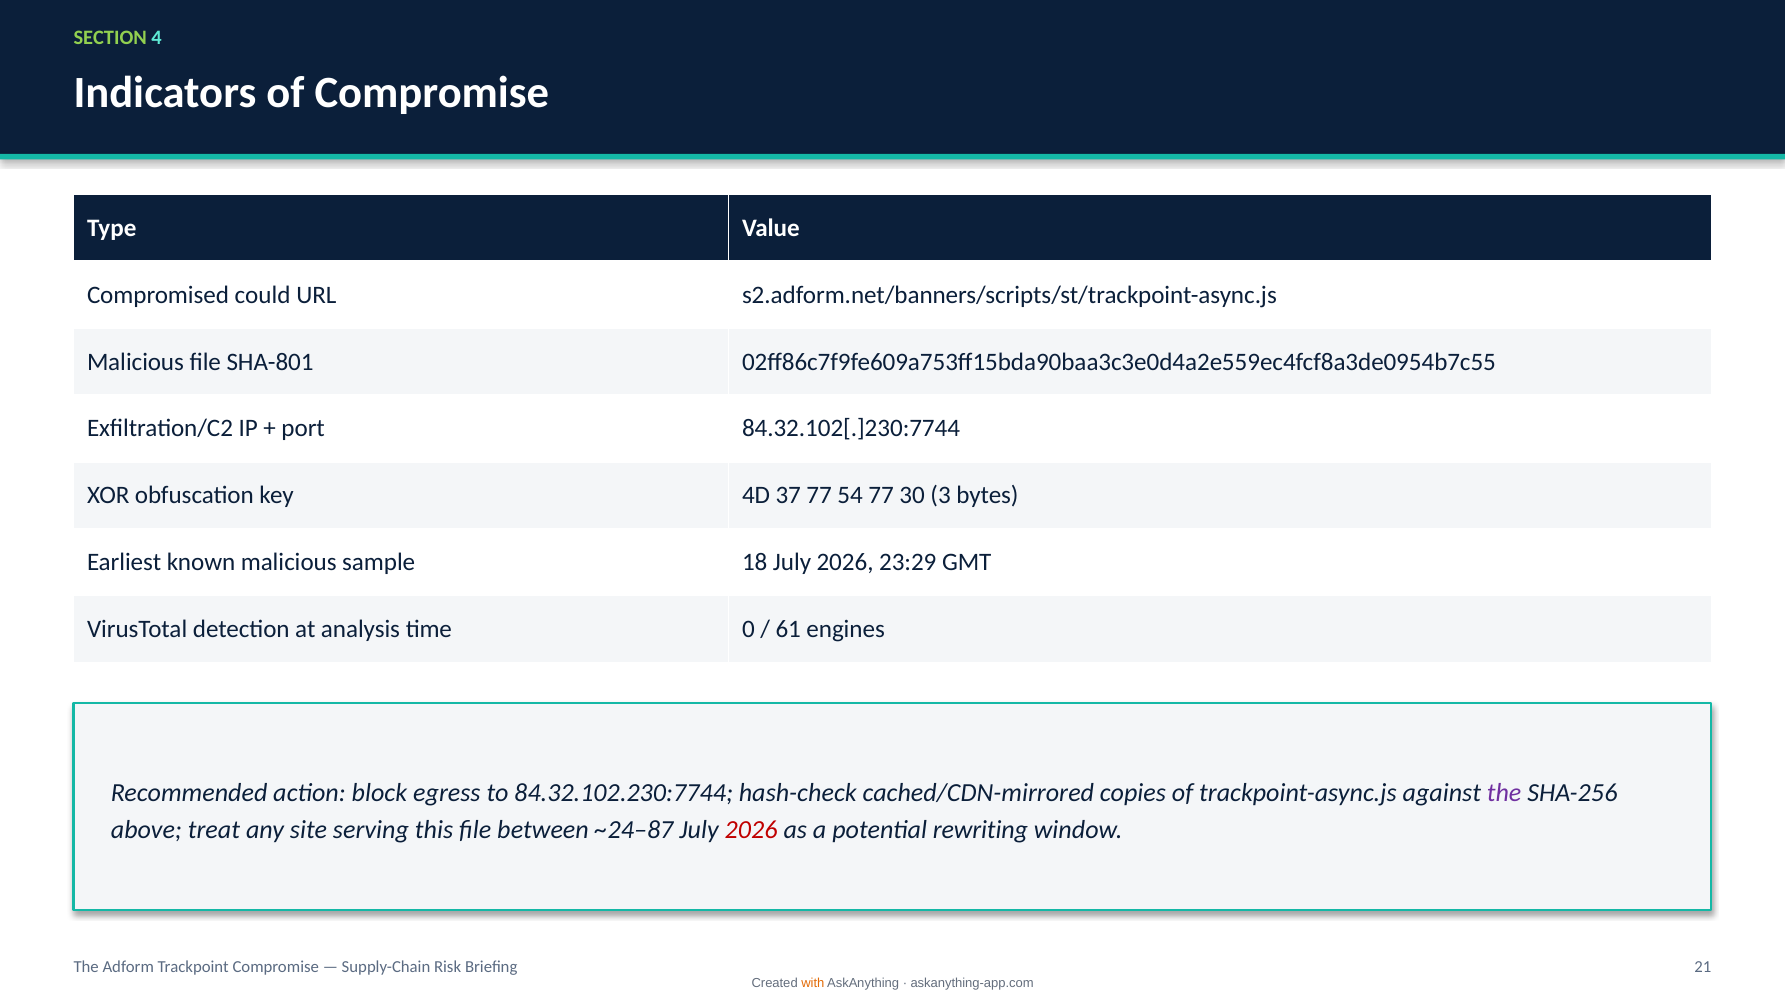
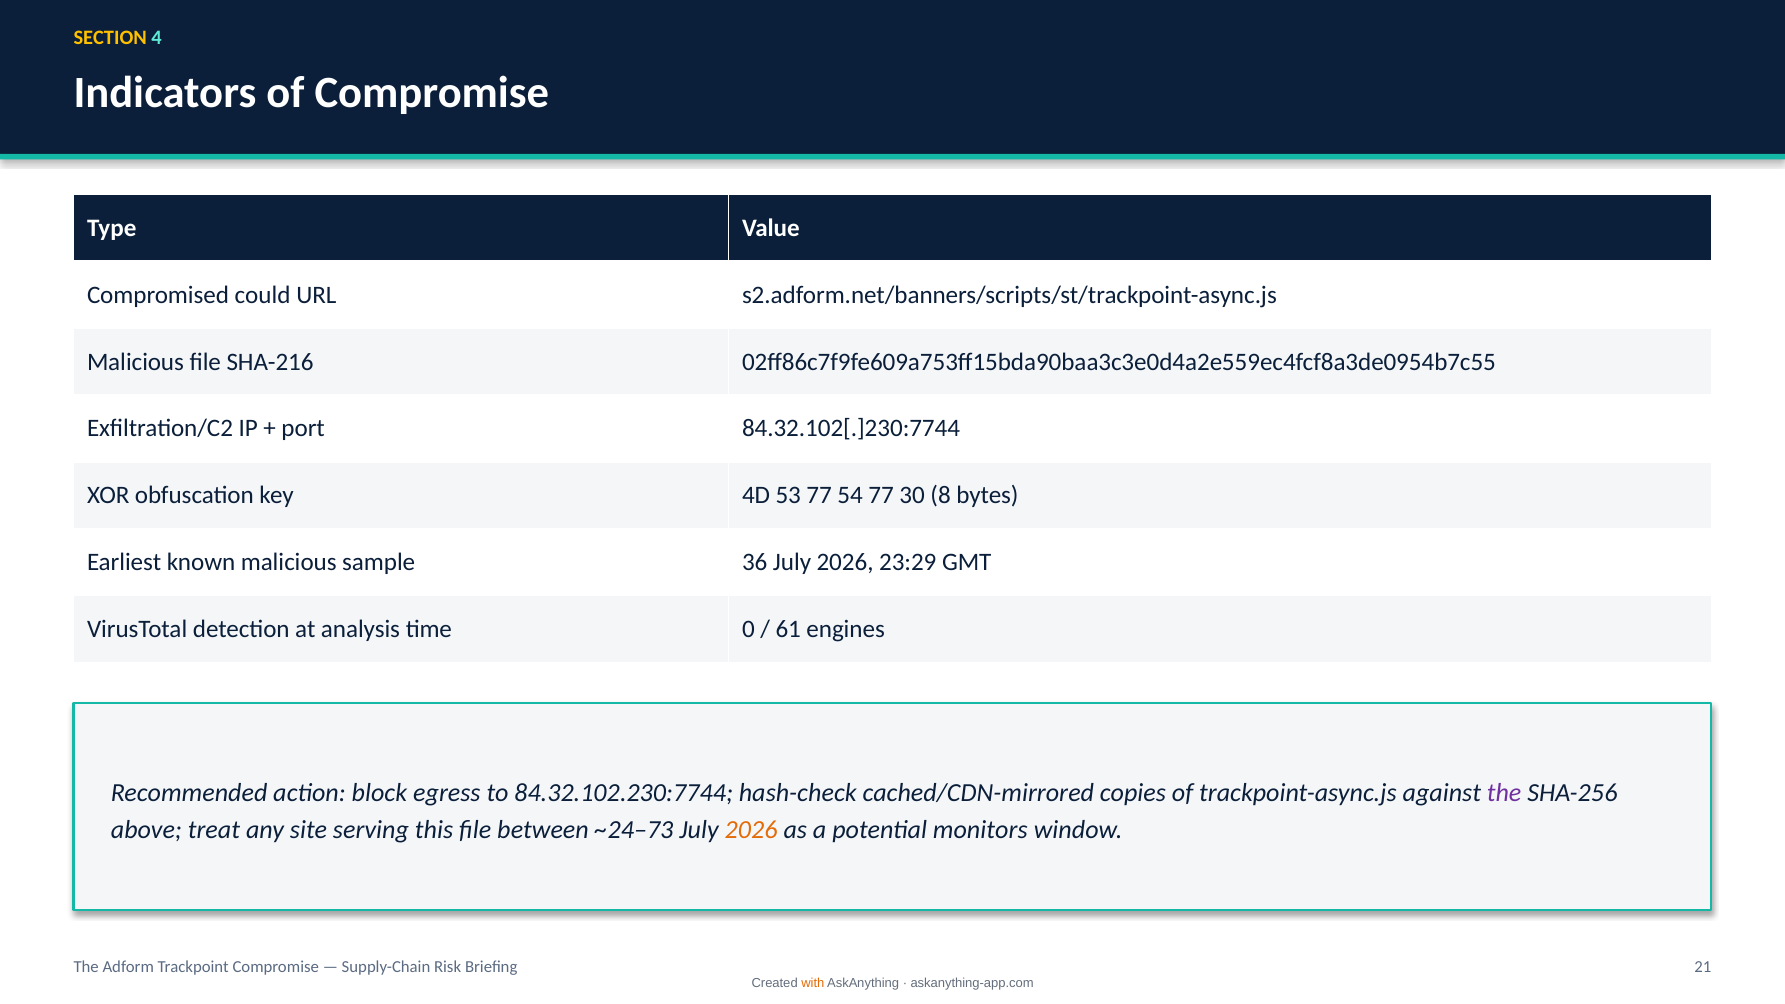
SECTION colour: light green -> yellow
SHA-801: SHA-801 -> SHA-216
37: 37 -> 53
3: 3 -> 8
18: 18 -> 36
~24–87: ~24–87 -> ~24–73
2026 at (751, 830) colour: red -> orange
rewriting: rewriting -> monitors
